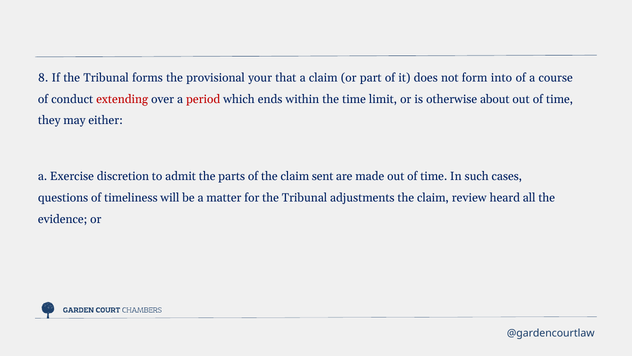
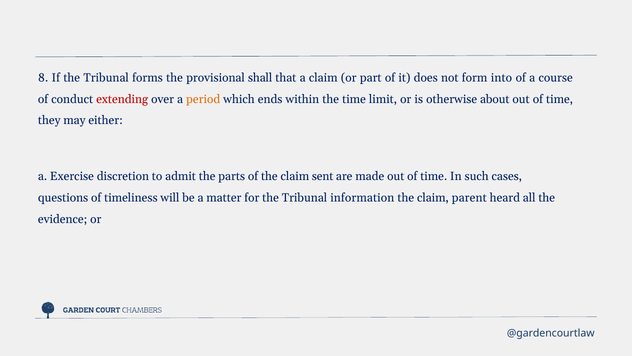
your: your -> shall
period colour: red -> orange
adjustments: adjustments -> information
review: review -> parent
